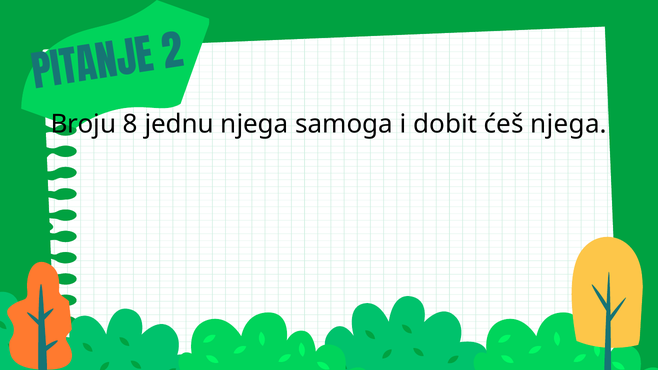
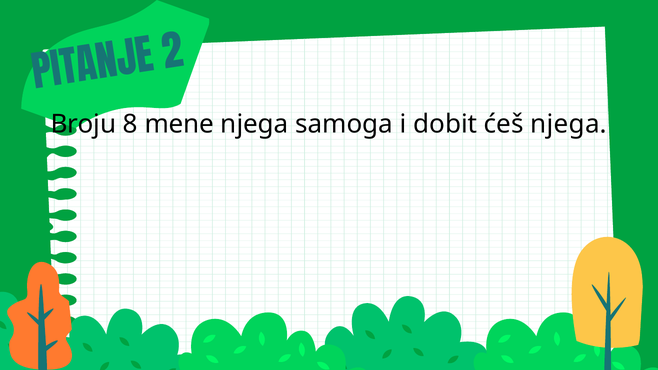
jednu: jednu -> mene
